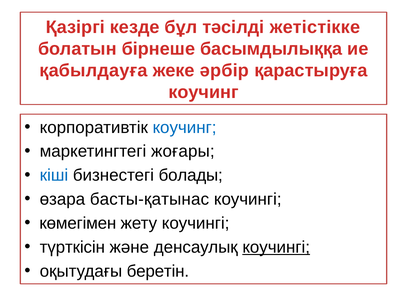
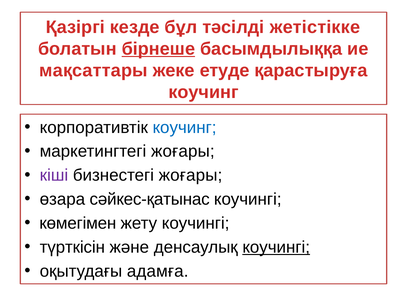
бірнеше underline: none -> present
қабылдауға: қабылдауға -> мақсаттары
әрбір: әрбір -> етуде
кіші colour: blue -> purple
бизнестегі болады: болады -> жоғары
басты-қатынас: басты-қатынас -> сәйкес-қатынас
беретін: беретін -> адамға
